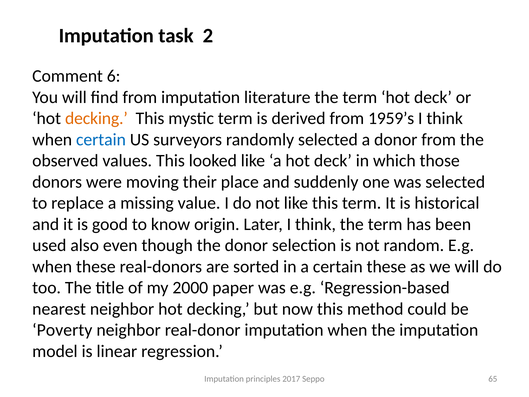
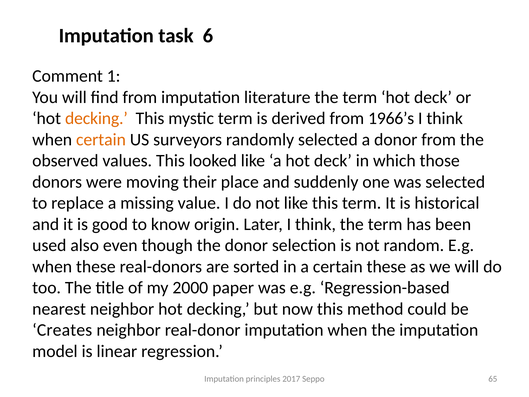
2: 2 -> 6
6: 6 -> 1
1959’s: 1959’s -> 1966’s
certain at (101, 139) colour: blue -> orange
Poverty: Poverty -> Creates
